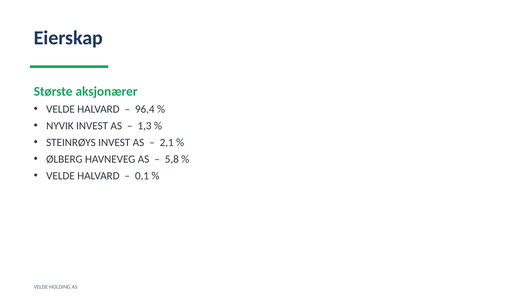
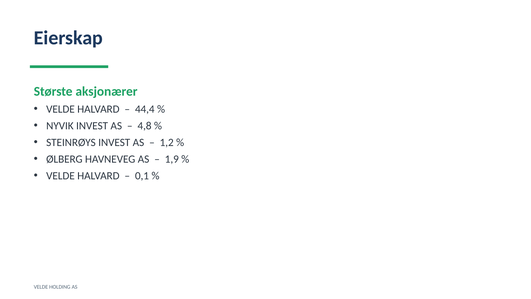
96,4: 96,4 -> 44,4
1,3: 1,3 -> 4,8
2,1: 2,1 -> 1,2
5,8: 5,8 -> 1,9
